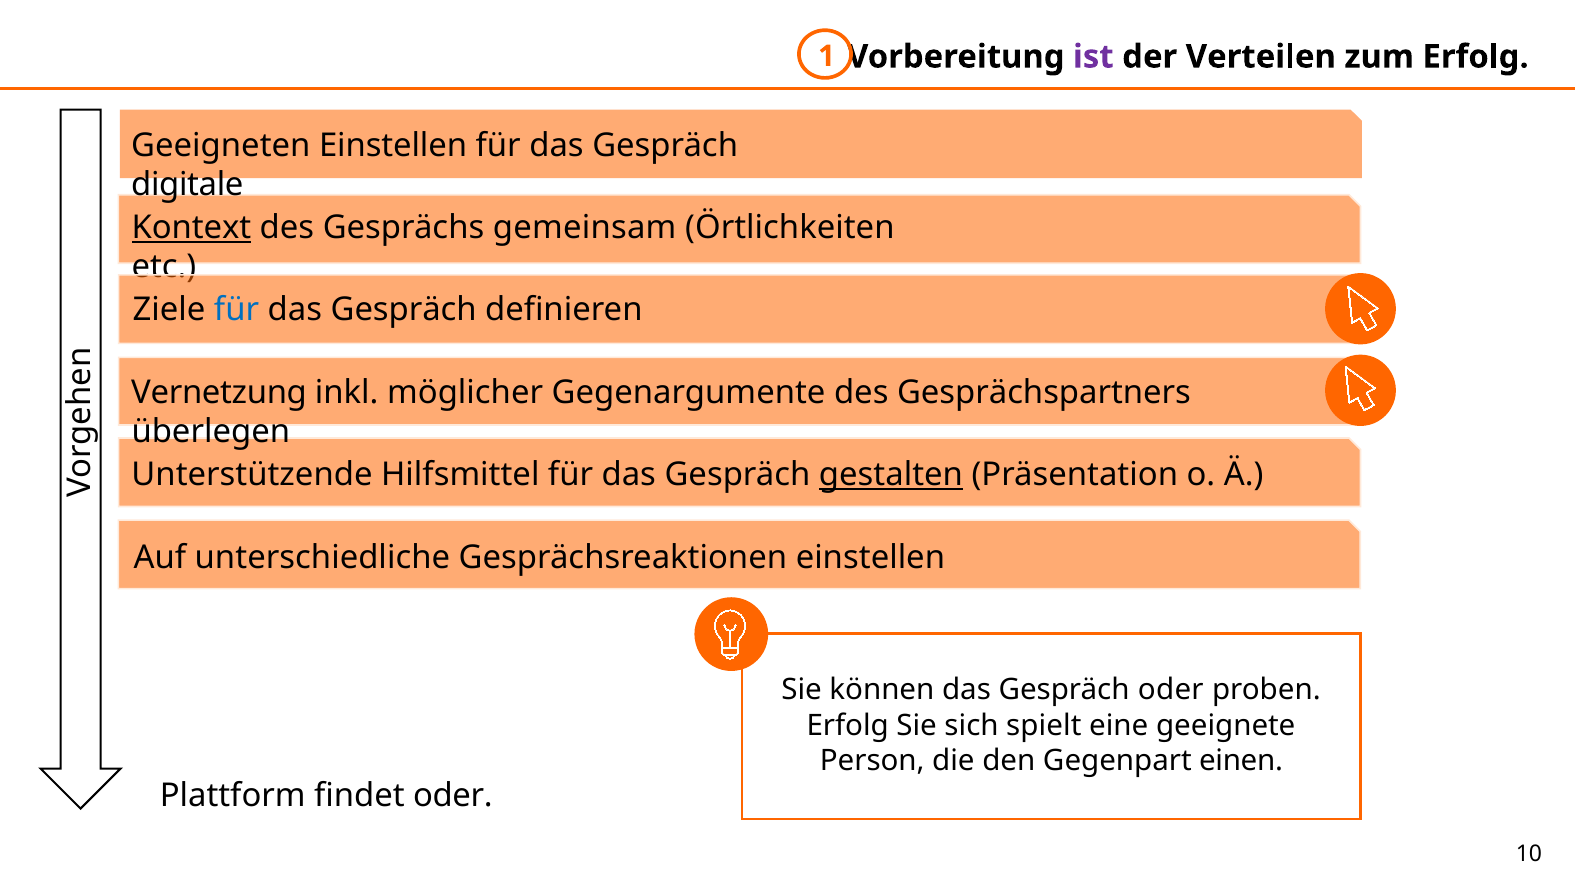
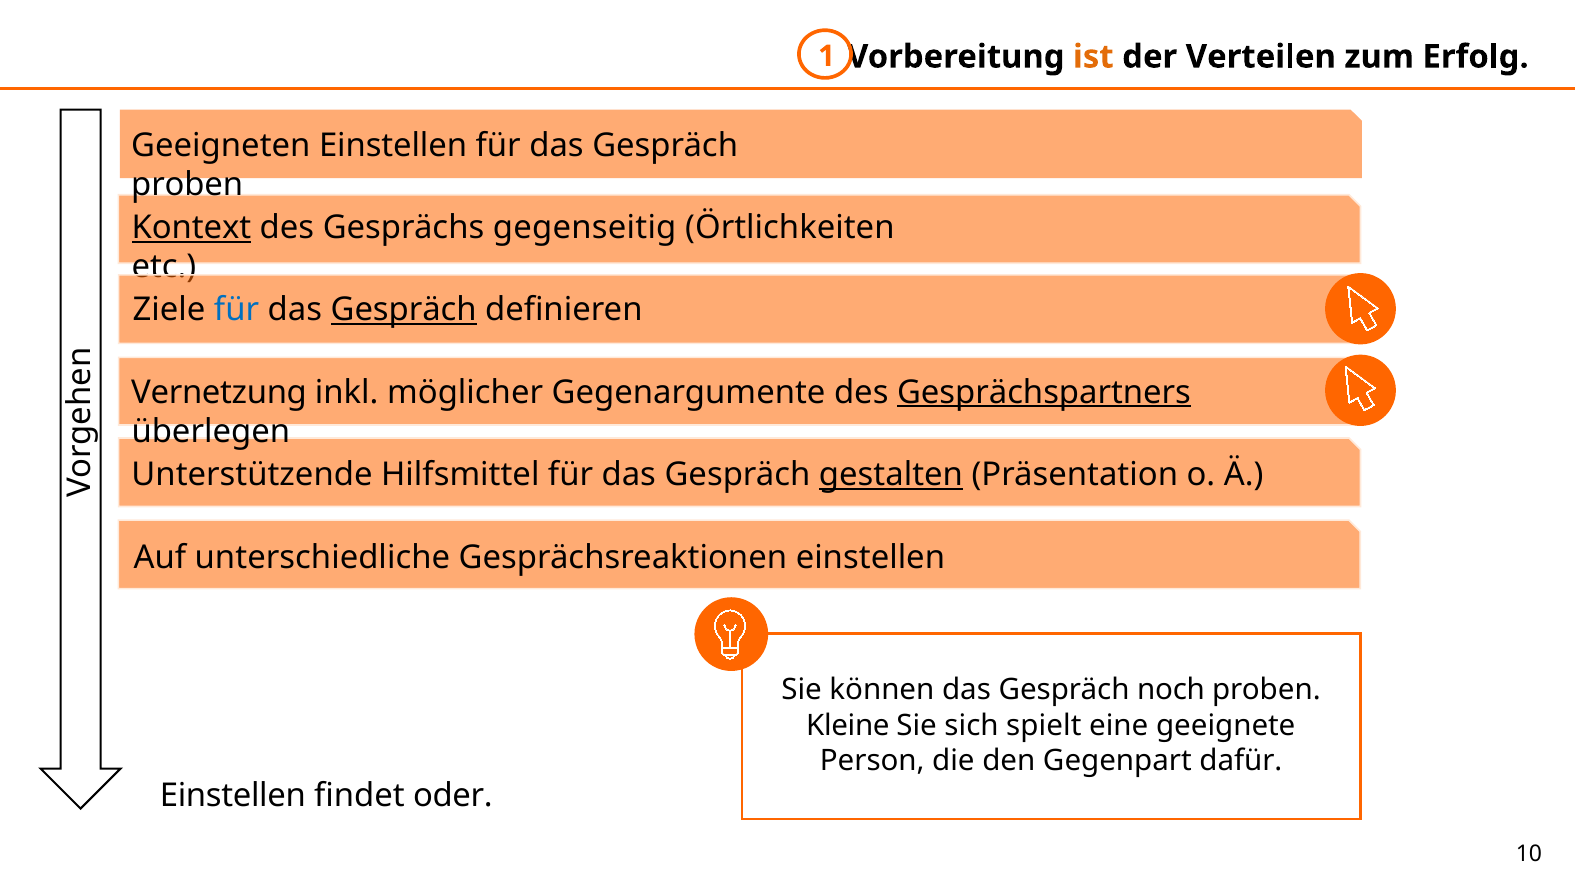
ist colour: purple -> orange
digitale at (187, 185): digitale -> proben
gemeinsam: gemeinsam -> gegenseitig
Gespräch at (404, 309) underline: none -> present
Gesprächspartners underline: none -> present
Gespräch oder: oder -> noch
Erfolg at (848, 726): Erfolg -> Kleine
einen: einen -> dafür
Plattform at (233, 795): Plattform -> Einstellen
